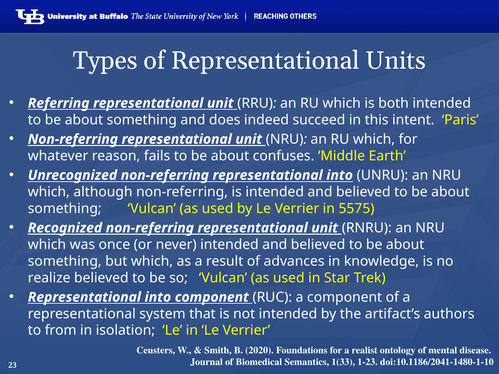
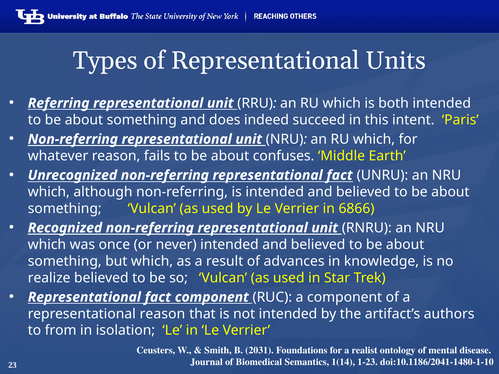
non-referring representational into: into -> fact
5575: 5575 -> 6866
into at (158, 297): into -> fact
representational system: system -> reason
2020: 2020 -> 2031
1(33: 1(33 -> 1(14
